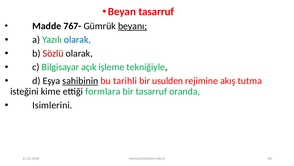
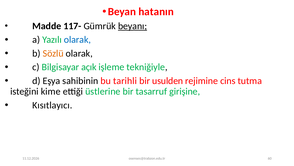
Beyan tasarruf: tasarruf -> hatanın
767-: 767- -> 117-
Sözlü colour: red -> orange
sahibinin underline: present -> none
akış: akış -> cins
formlara: formlara -> üstlerine
oranda: oranda -> girişine
Isimlerini: Isimlerini -> Kısıtlayıcı
